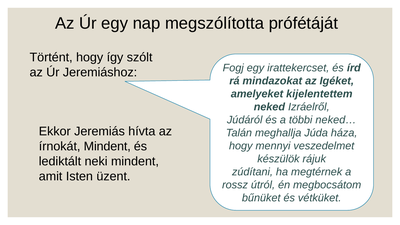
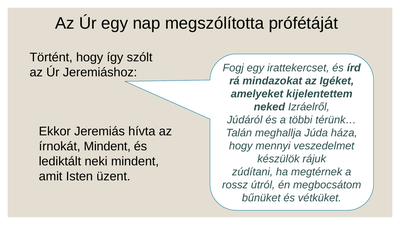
neked…: neked… -> térünk…
